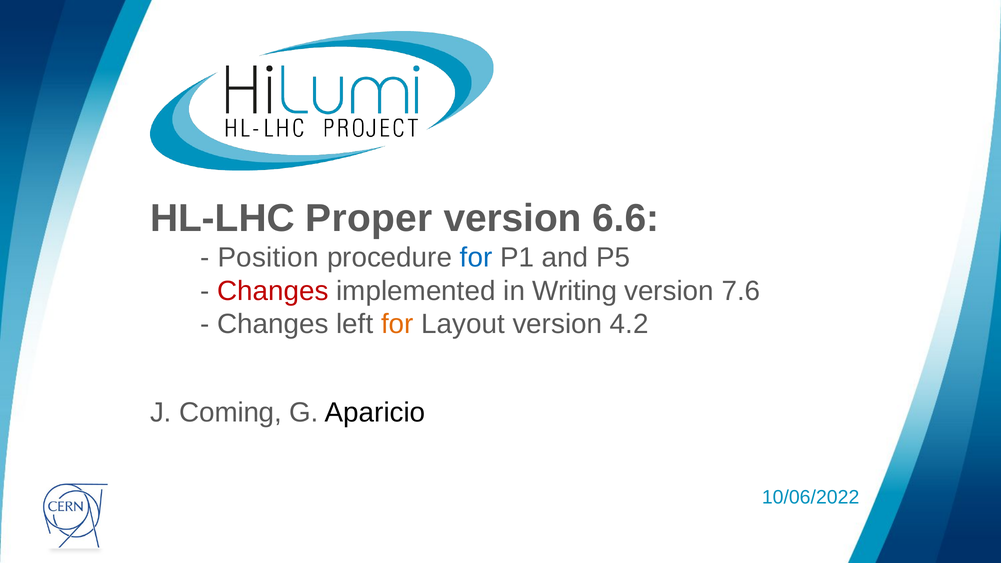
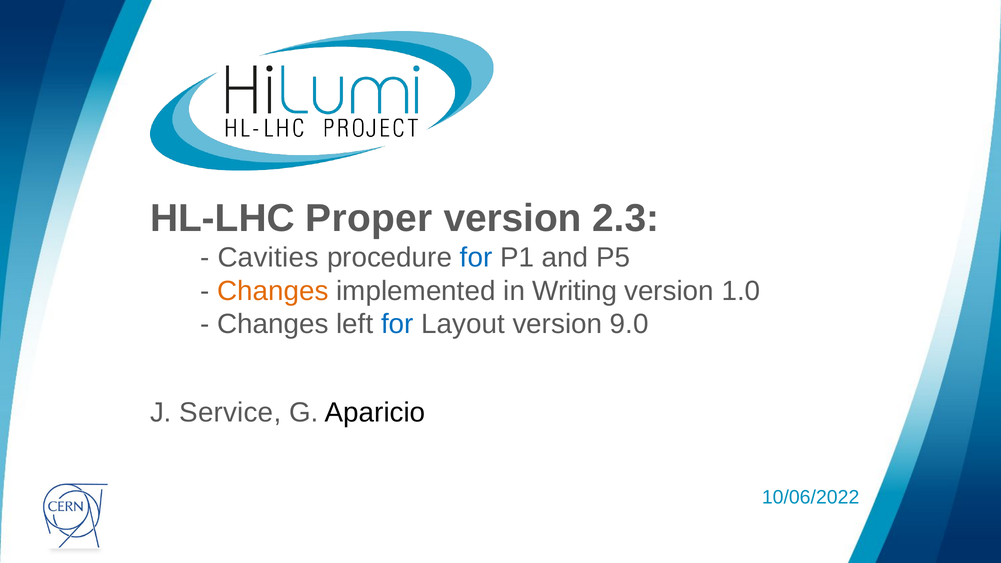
6.6: 6.6 -> 2.3
Position: Position -> Cavities
Changes at (273, 291) colour: red -> orange
7.6: 7.6 -> 1.0
for at (397, 324) colour: orange -> blue
4.2: 4.2 -> 9.0
Coming: Coming -> Service
